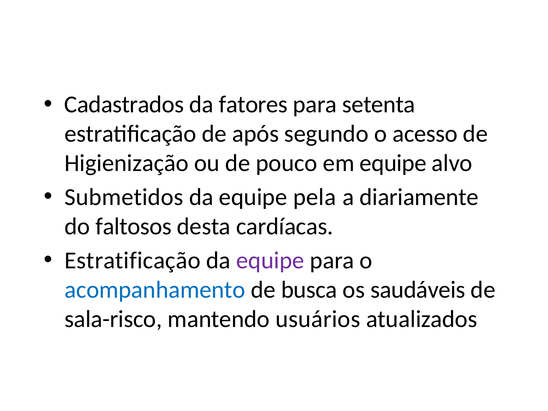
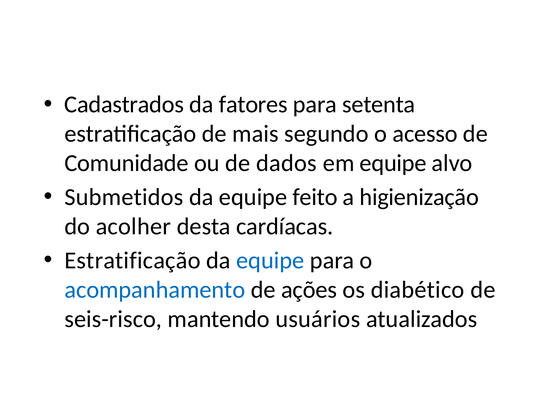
após: após -> mais
Higienização: Higienização -> Comunidade
pouco: pouco -> dados
pela: pela -> feito
diariamente: diariamente -> higienização
faltosos: faltosos -> acolher
equipe at (270, 261) colour: purple -> blue
busca: busca -> ações
saudáveis: saudáveis -> diabético
sala-risco: sala-risco -> seis-risco
